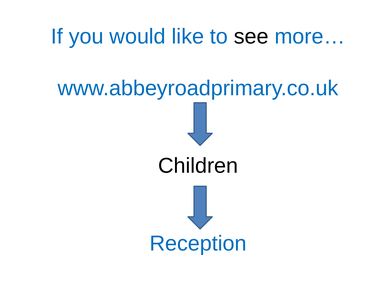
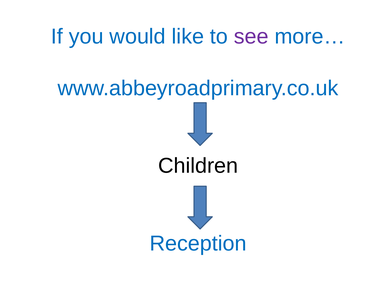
see colour: black -> purple
